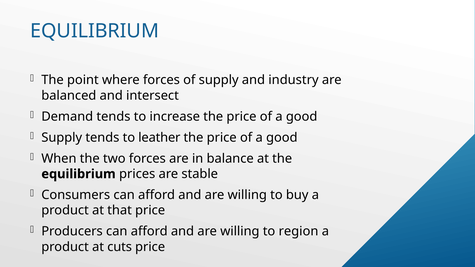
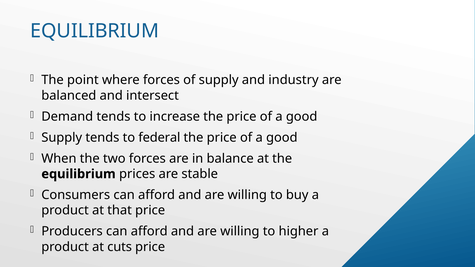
leather: leather -> federal
region: region -> higher
